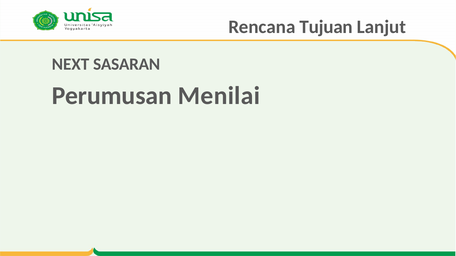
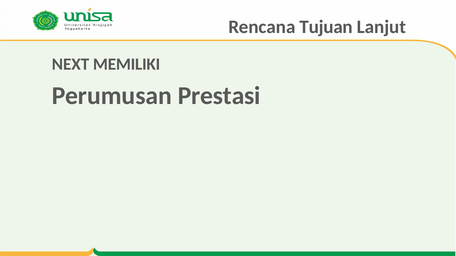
SASARAN: SASARAN -> MEMILIKI
Menilai: Menilai -> Prestasi
